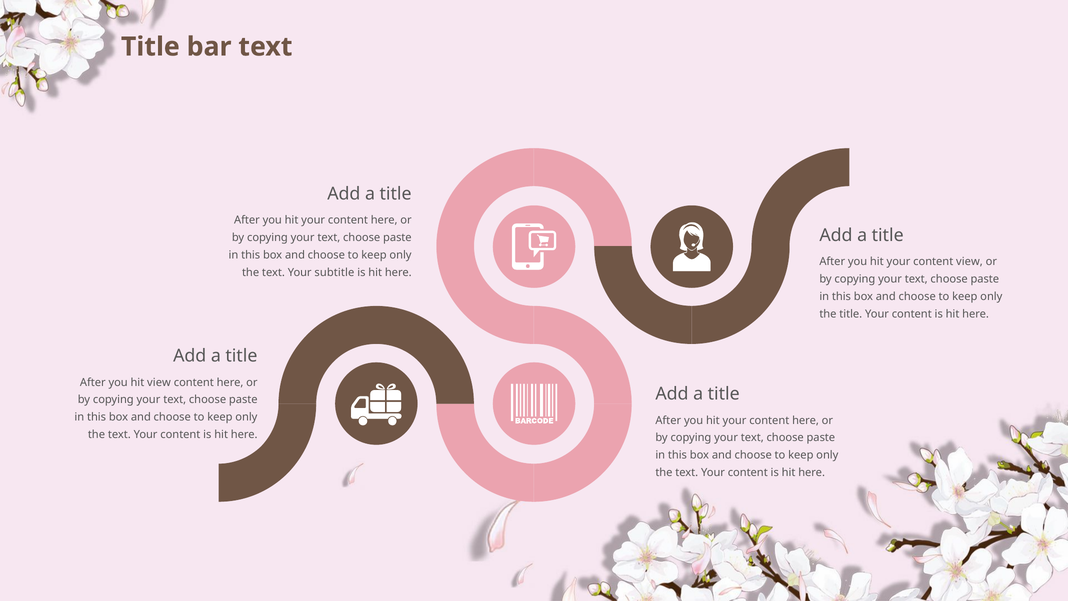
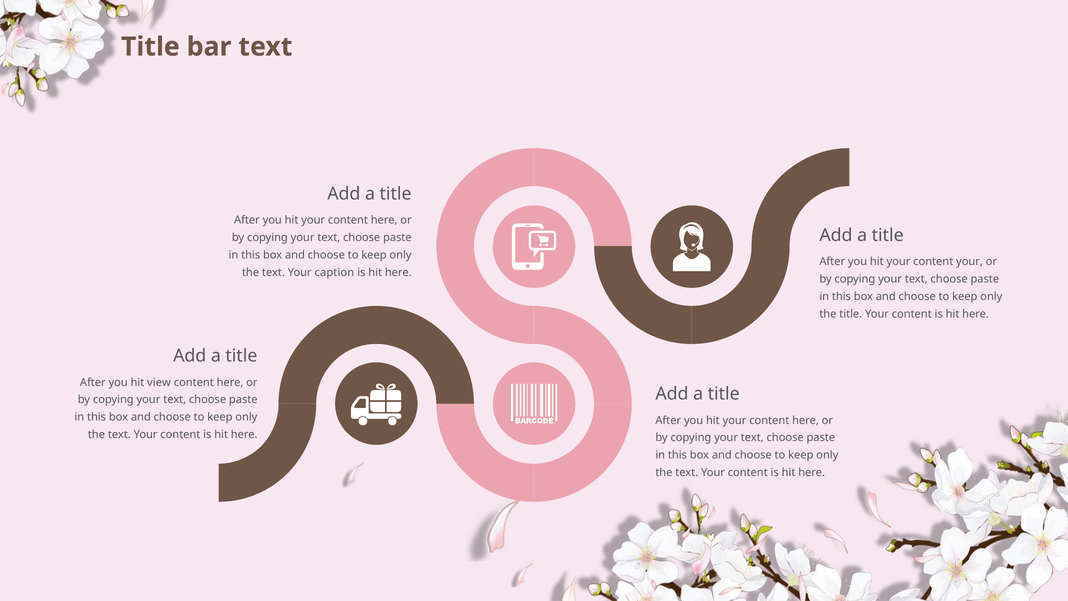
content view: view -> your
subtitle: subtitle -> caption
